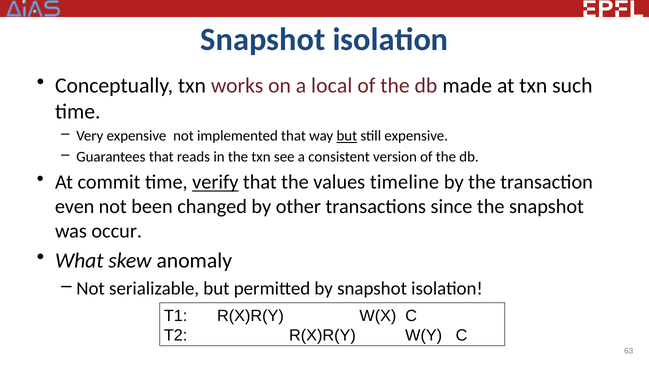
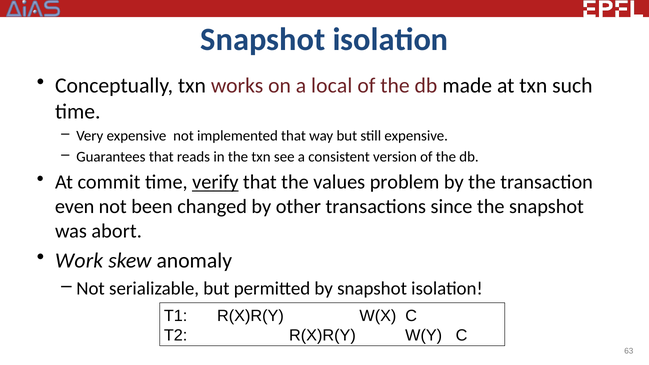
but at (347, 136) underline: present -> none
timeline: timeline -> problem
occur: occur -> abort
What: What -> Work
